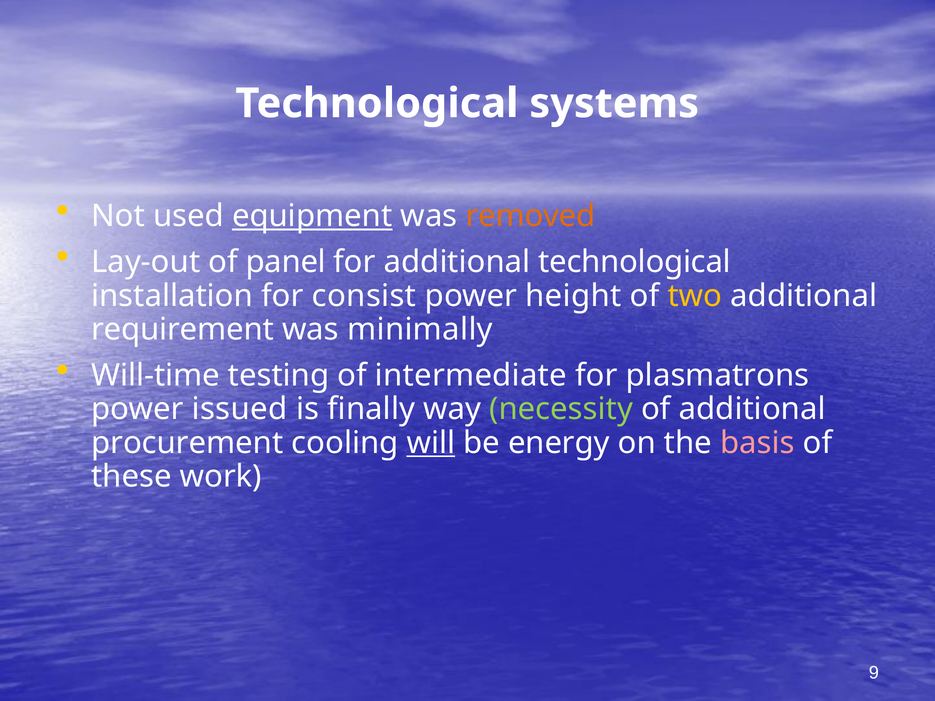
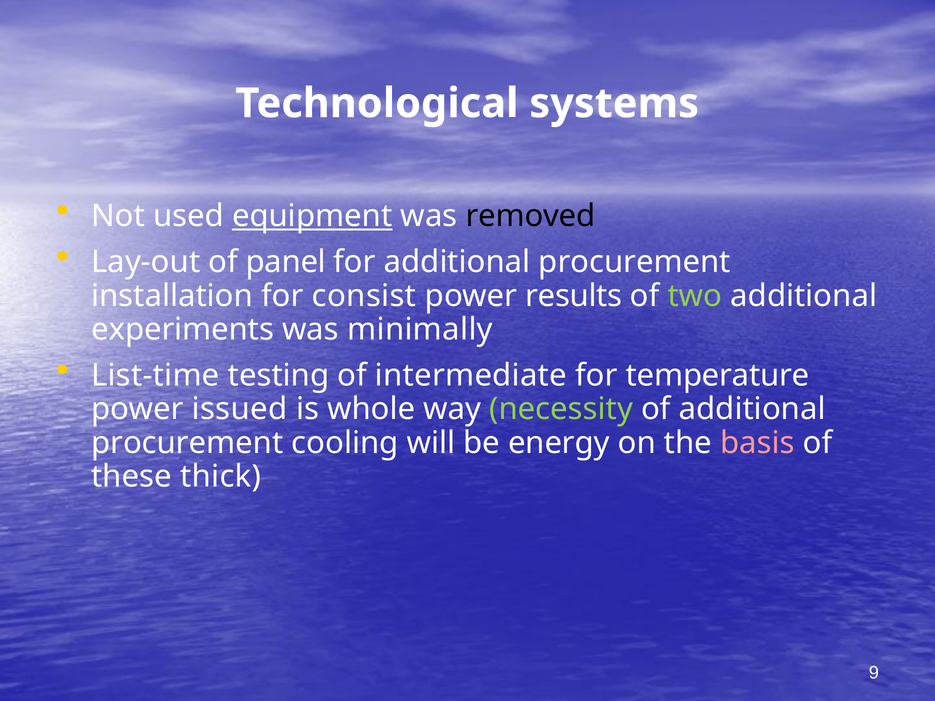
removed colour: orange -> black
for additional technological: technological -> procurement
height: height -> results
two colour: yellow -> light green
requirement: requirement -> experiments
Will-time: Will-time -> List-time
plasmatrons: plasmatrons -> temperature
finally: finally -> whole
will underline: present -> none
work: work -> thick
